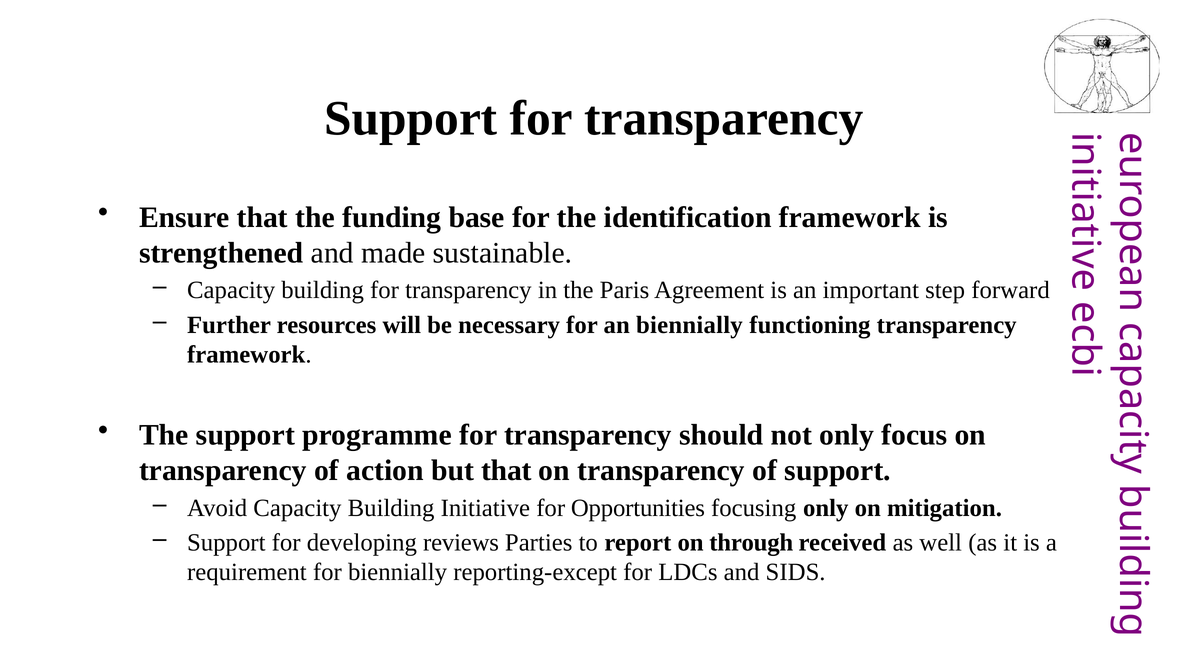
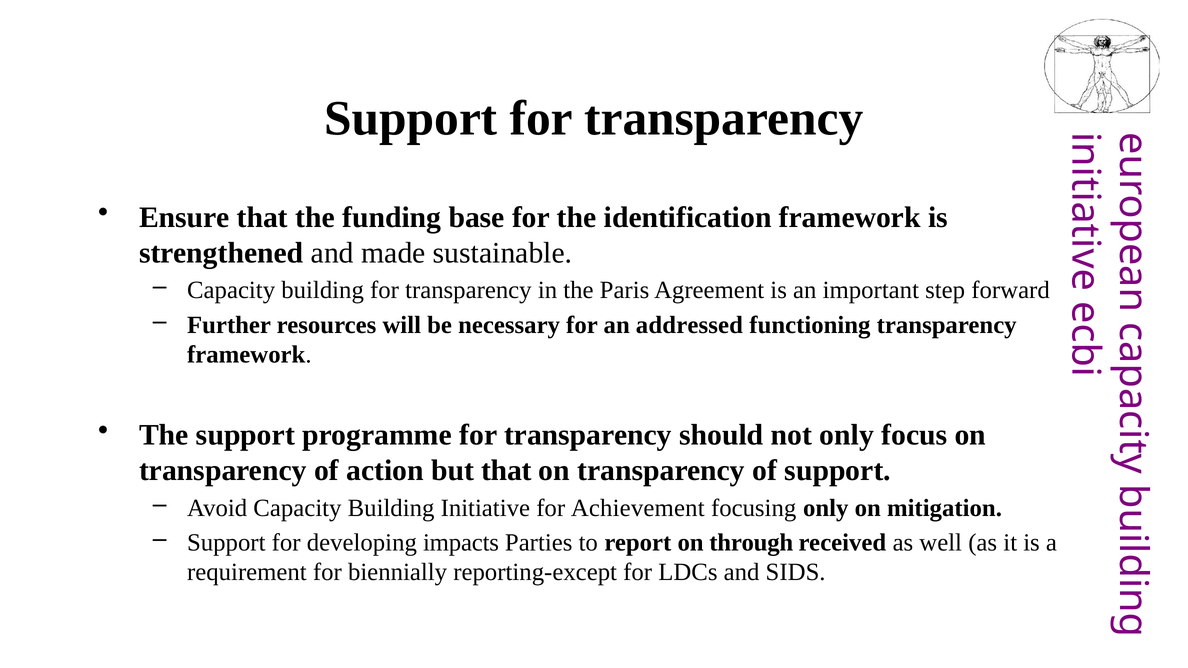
an biennially: biennially -> addressed
Opportunities: Opportunities -> Achievement
reviews: reviews -> impacts
